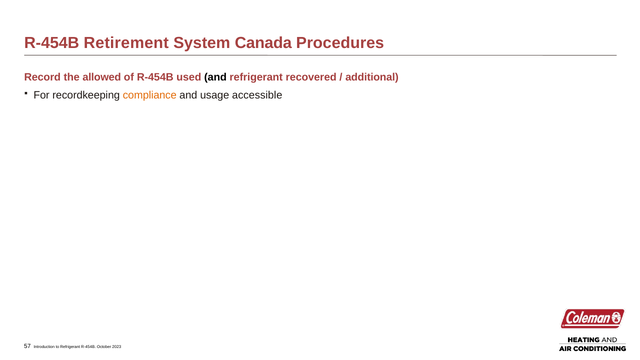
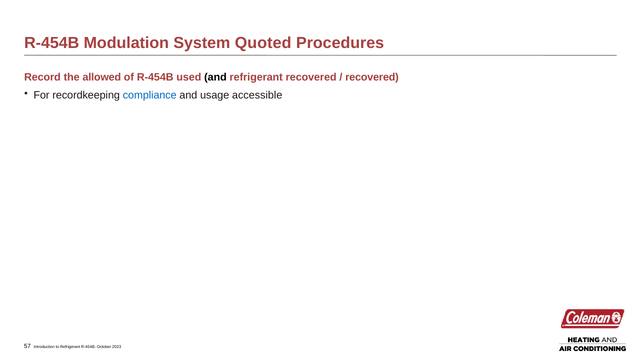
Retirement: Retirement -> Modulation
Canada: Canada -> Quoted
additional at (372, 77): additional -> recovered
compliance colour: orange -> blue
